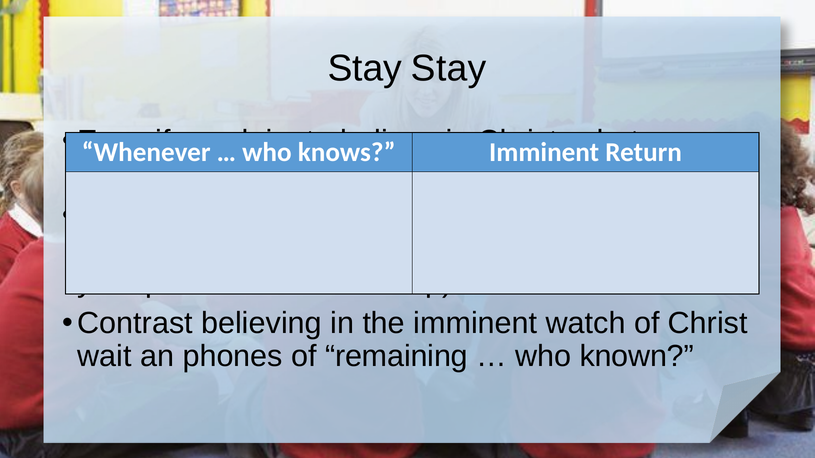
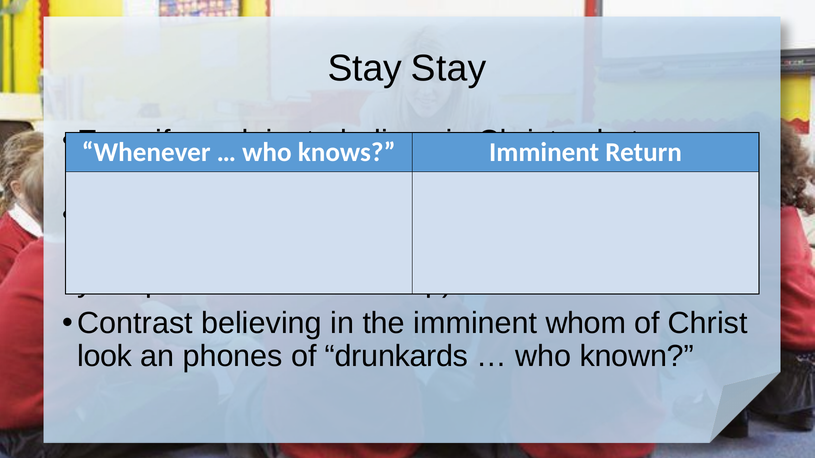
watch: watch -> whom
wait at (105, 356): wait -> look
remaining: remaining -> drunkards
